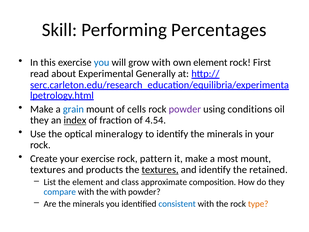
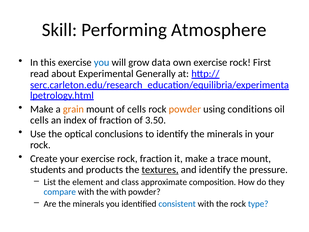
Percentages: Percentages -> Atmosphere
grow with: with -> data
own element: element -> exercise
grain colour: blue -> orange
powder at (185, 109) colour: purple -> orange
they at (39, 120): they -> cells
index underline: present -> none
4.54: 4.54 -> 3.50
mineralogy: mineralogy -> conclusions
rock pattern: pattern -> fraction
most: most -> trace
textures at (48, 170): textures -> students
retained: retained -> pressure
type colour: orange -> blue
